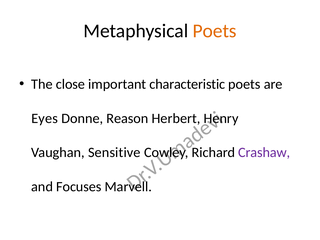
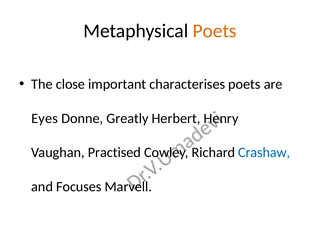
characteristic: characteristic -> characterises
Reason: Reason -> Greatly
Sensitive: Sensitive -> Practised
Crashaw colour: purple -> blue
